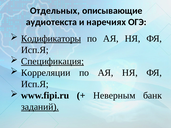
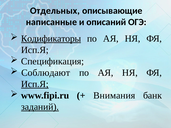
аудиотекста: аудиотекста -> написанные
наречиях: наречиях -> описаний
Спецификация underline: present -> none
Корреляции: Корреляции -> Соблюдают
Исп.Я at (35, 84) underline: none -> present
Неверным: Неверным -> Внимания
